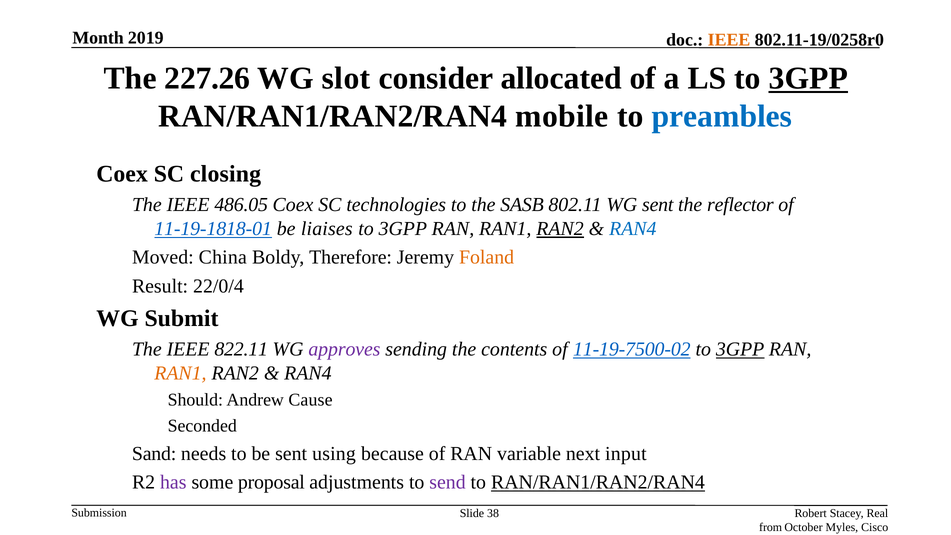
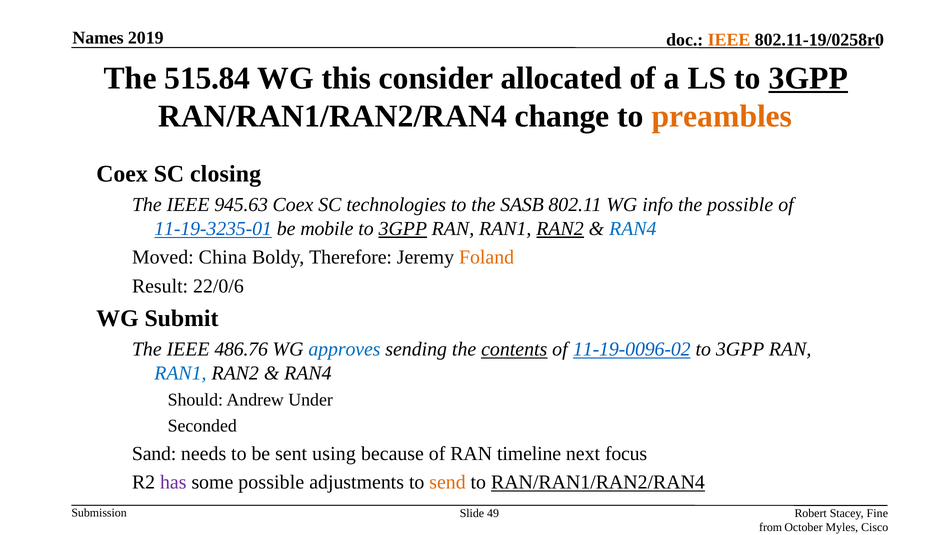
Month: Month -> Names
227.26: 227.26 -> 515.84
slot: slot -> this
mobile: mobile -> change
preambles colour: blue -> orange
486.05: 486.05 -> 945.63
WG sent: sent -> info
the reflector: reflector -> possible
11-19-1818-01: 11-19-1818-01 -> 11-19-3235-01
liaises: liaises -> mobile
3GPP at (403, 229) underline: none -> present
22/0/4: 22/0/4 -> 22/0/6
822.11: 822.11 -> 486.76
approves colour: purple -> blue
contents underline: none -> present
11-19-7500-02: 11-19-7500-02 -> 11-19-0096-02
3GPP at (740, 349) underline: present -> none
RAN1 at (180, 373) colour: orange -> blue
Cause: Cause -> Under
variable: variable -> timeline
input: input -> focus
some proposal: proposal -> possible
send colour: purple -> orange
38: 38 -> 49
Real: Real -> Fine
